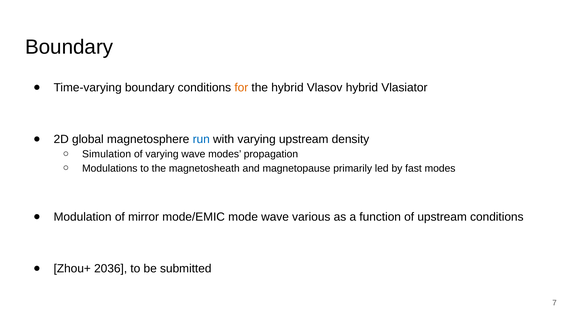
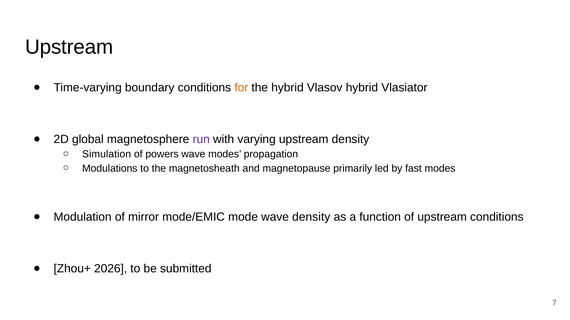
Boundary at (69, 47): Boundary -> Upstream
run colour: blue -> purple
of varying: varying -> powers
wave various: various -> density
2036: 2036 -> 2026
